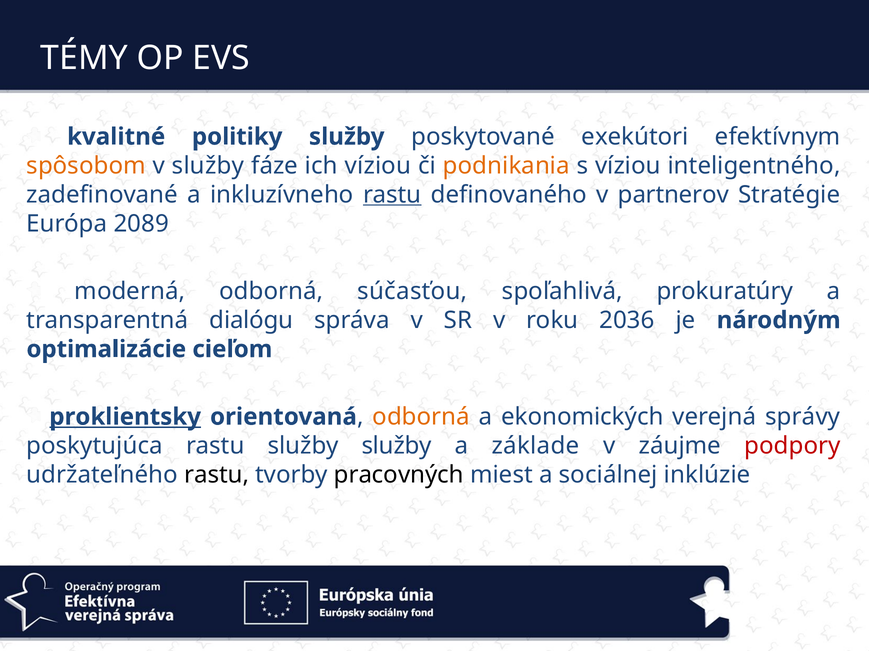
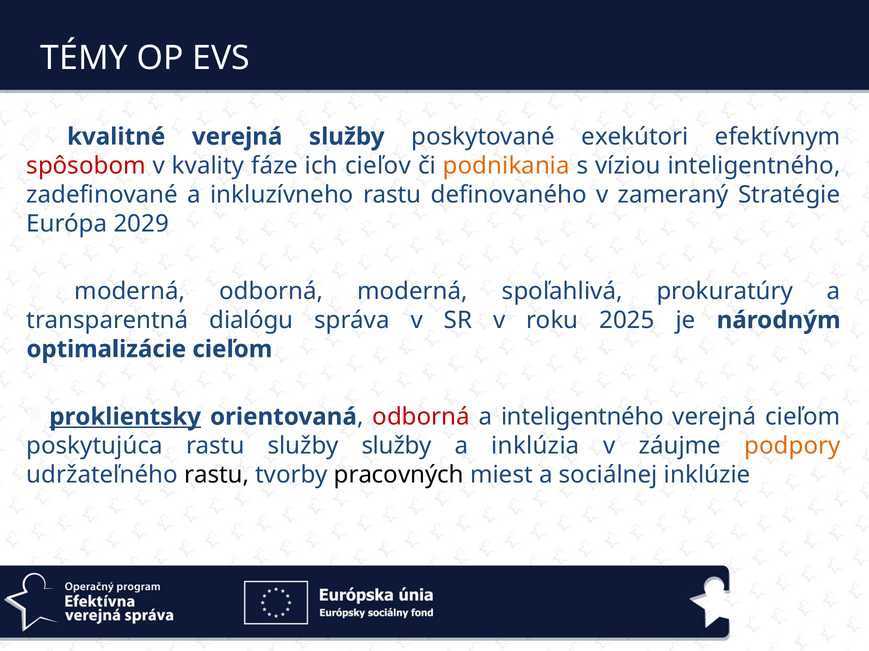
kvalitné politiky: politiky -> verejná
spôsobom colour: orange -> red
v služby: služby -> kvality
ich víziou: víziou -> cieľov
rastu at (392, 195) underline: present -> none
partnerov: partnerov -> zameraný
2089: 2089 -> 2029
odborná súčasťou: súčasťou -> moderná
2036: 2036 -> 2025
odborná at (421, 417) colour: orange -> red
a ekonomických: ekonomických -> inteligentného
verejná správy: správy -> cieľom
základe: základe -> inklúzia
podpory colour: red -> orange
